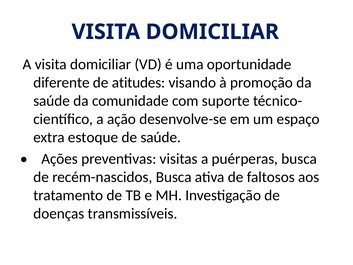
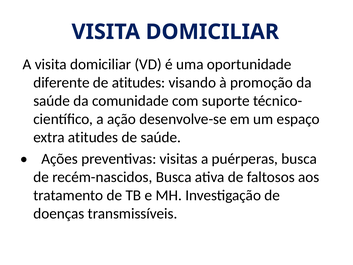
extra estoque: estoque -> atitudes
